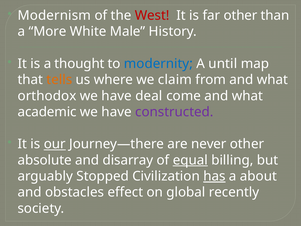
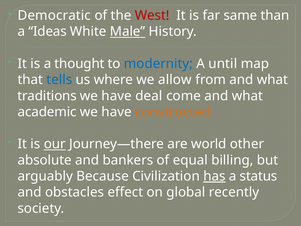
Modernism: Modernism -> Democratic
far other: other -> same
More: More -> Ideas
Male underline: none -> present
tells colour: orange -> blue
claim: claim -> allow
orthodox: orthodox -> traditions
constructed colour: purple -> orange
never: never -> world
disarray: disarray -> bankers
equal underline: present -> none
Stopped: Stopped -> Because
about: about -> status
